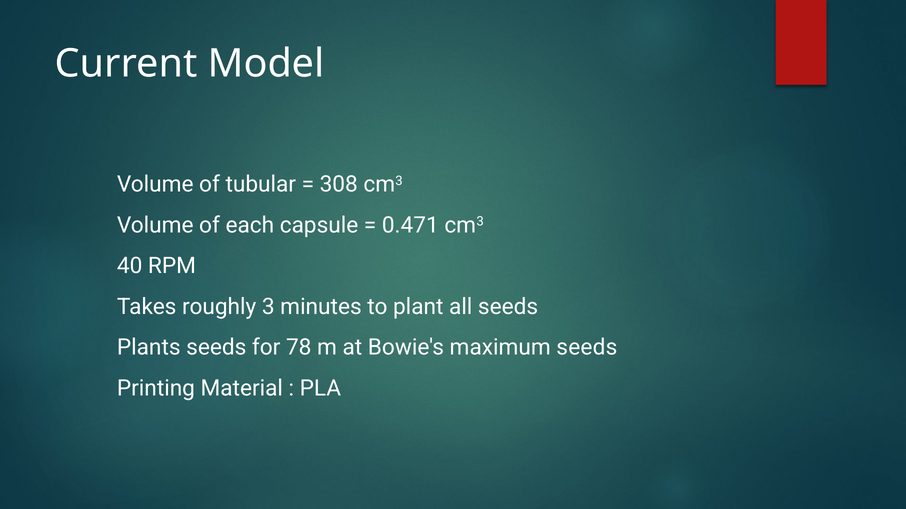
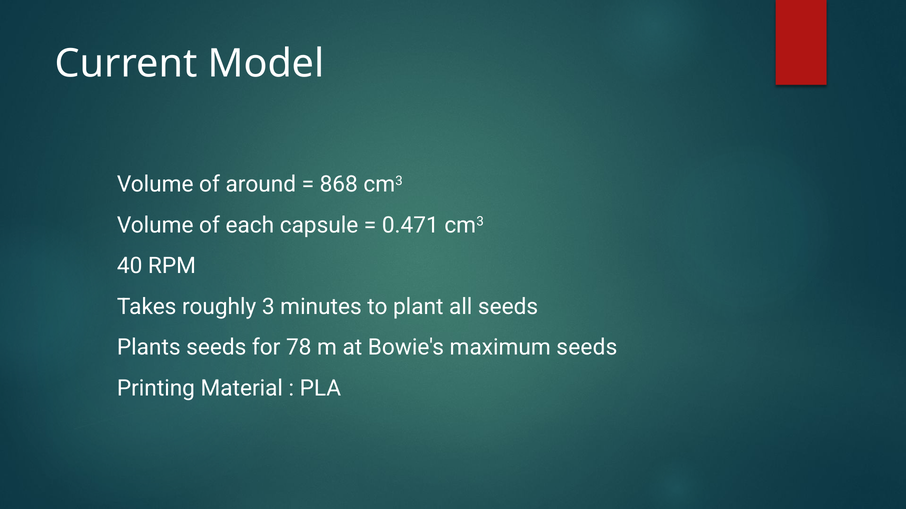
tubular: tubular -> around
308: 308 -> 868
